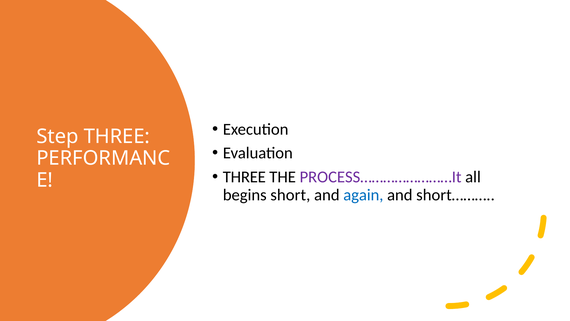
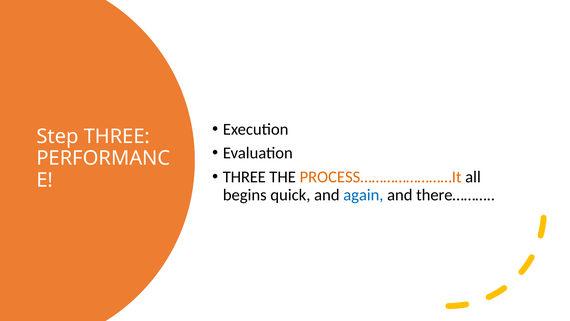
PROCESS……………………It colour: purple -> orange
short: short -> quick
short………: short……… -> there………
